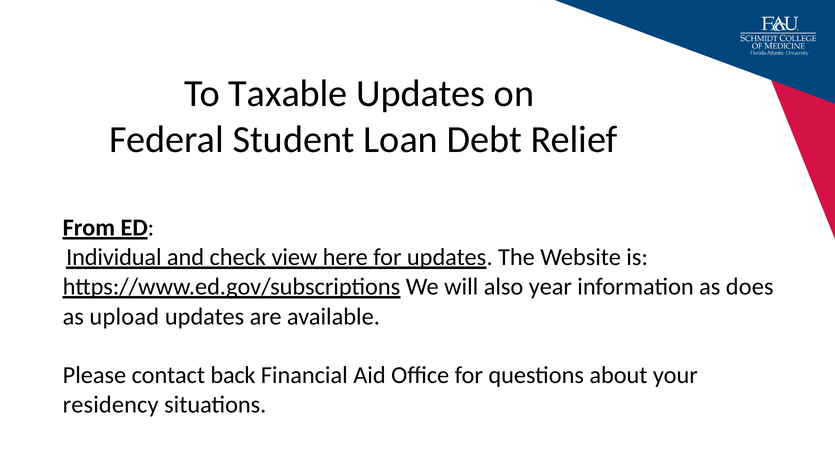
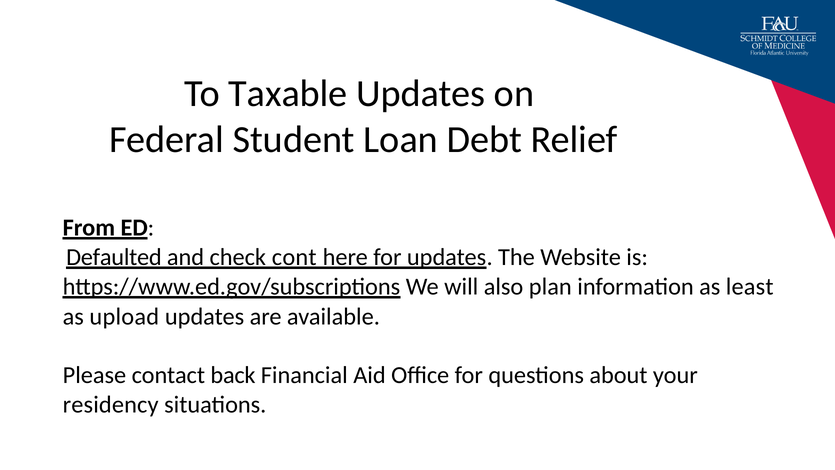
Individual: Individual -> Defaulted
view: view -> cont
year: year -> plan
does: does -> least
